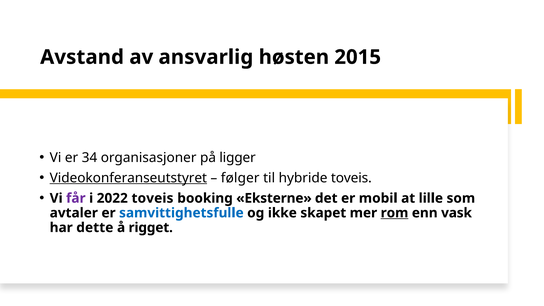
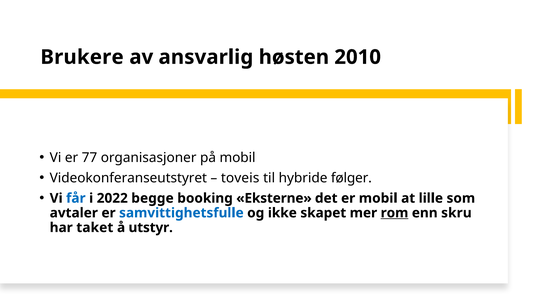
Avstand: Avstand -> Brukere
2015: 2015 -> 2010
34: 34 -> 77
på ligger: ligger -> mobil
Videokonferanseutstyret underline: present -> none
følger: følger -> toveis
hybride toveis: toveis -> følger
får colour: purple -> blue
2022 toveis: toveis -> begge
vask: vask -> skru
dette: dette -> taket
rigget: rigget -> utstyr
